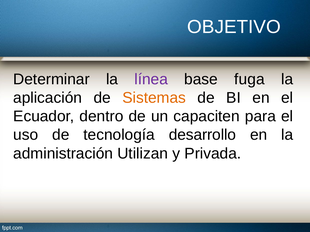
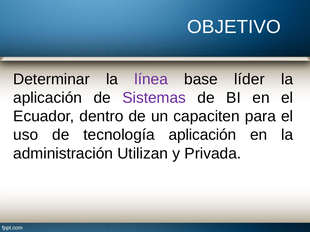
fuga: fuga -> líder
Sistemas colour: orange -> purple
tecnología desarrollo: desarrollo -> aplicación
